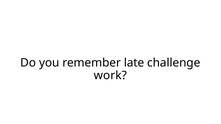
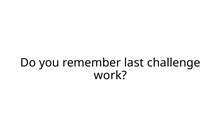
late: late -> last
